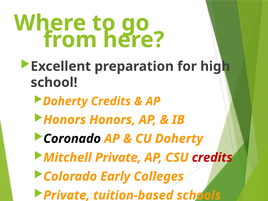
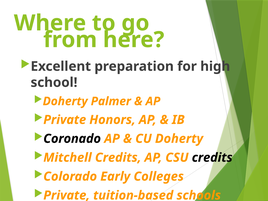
Doherty Credits: Credits -> Palmer
Honors at (65, 120): Honors -> Private
Mitchell Private: Private -> Credits
credits at (212, 158) colour: red -> black
